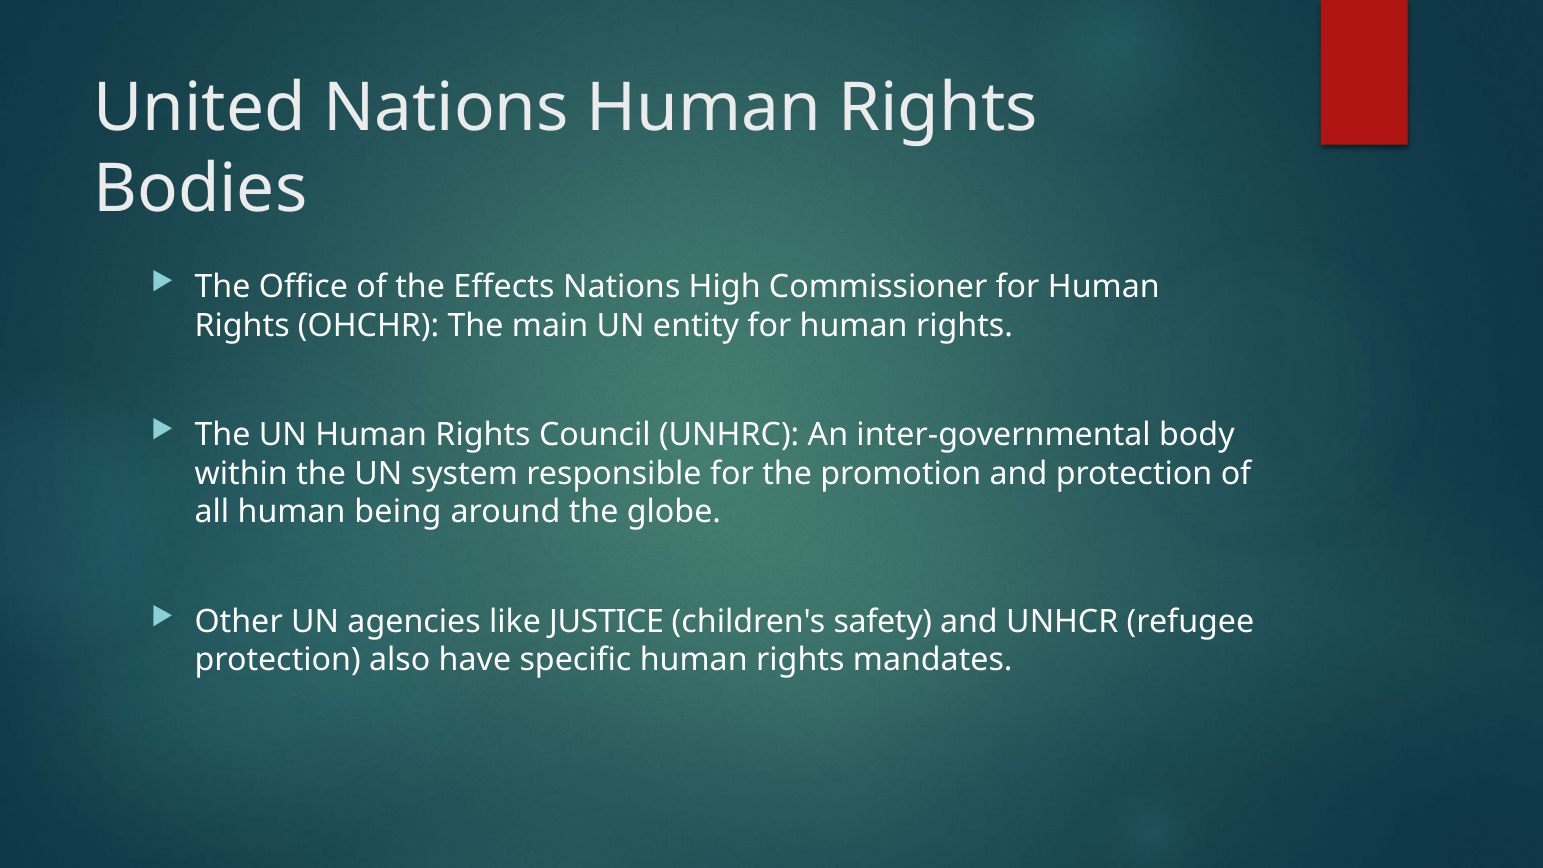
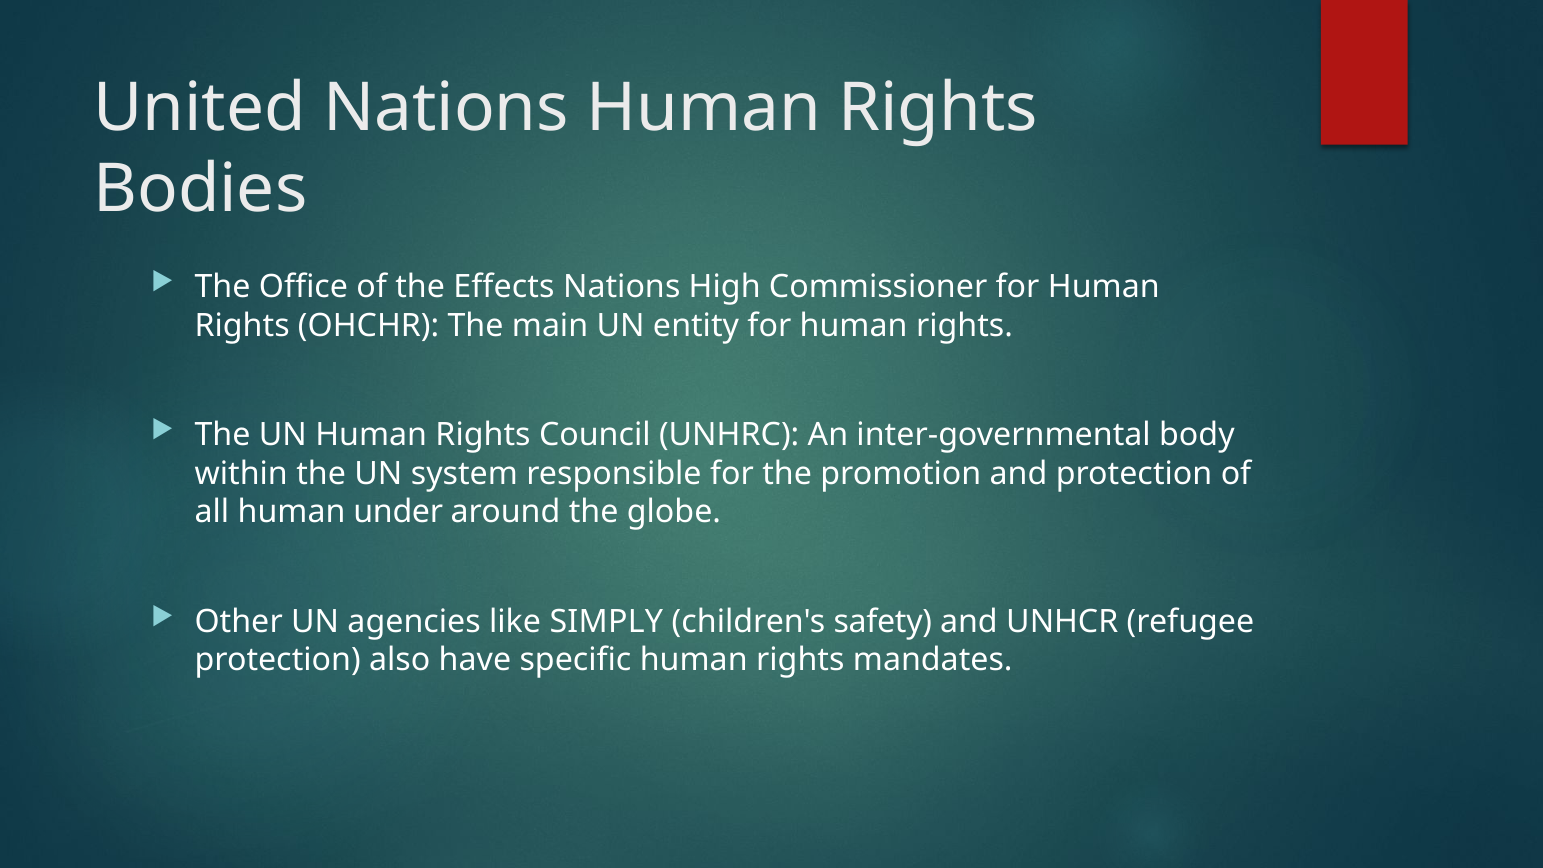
being: being -> under
JUSTICE: JUSTICE -> SIMPLY
